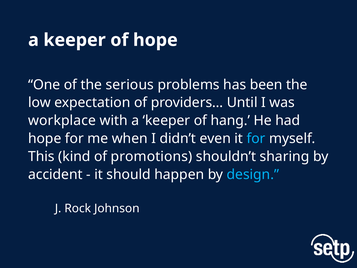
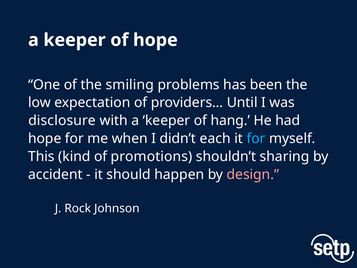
serious: serious -> smiling
workplace: workplace -> disclosure
even: even -> each
design colour: light blue -> pink
